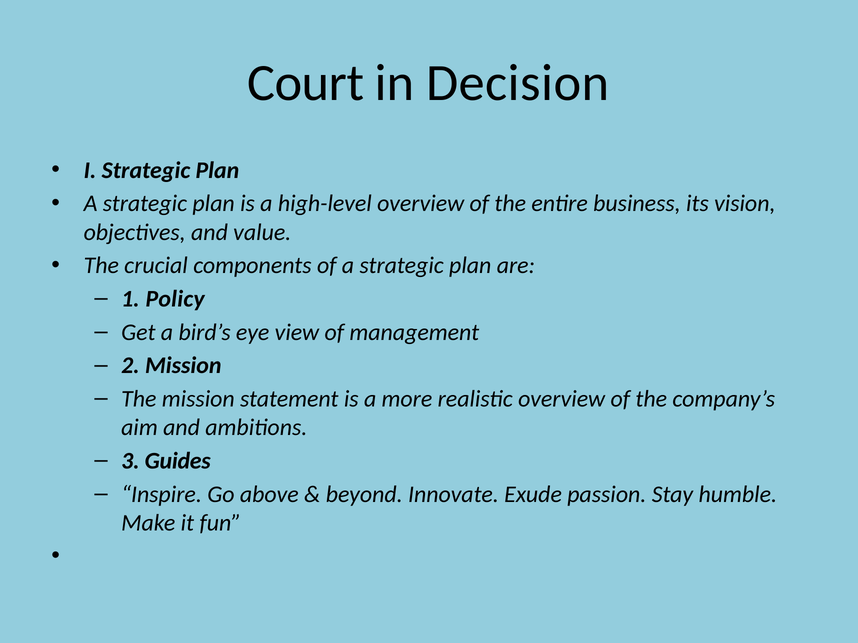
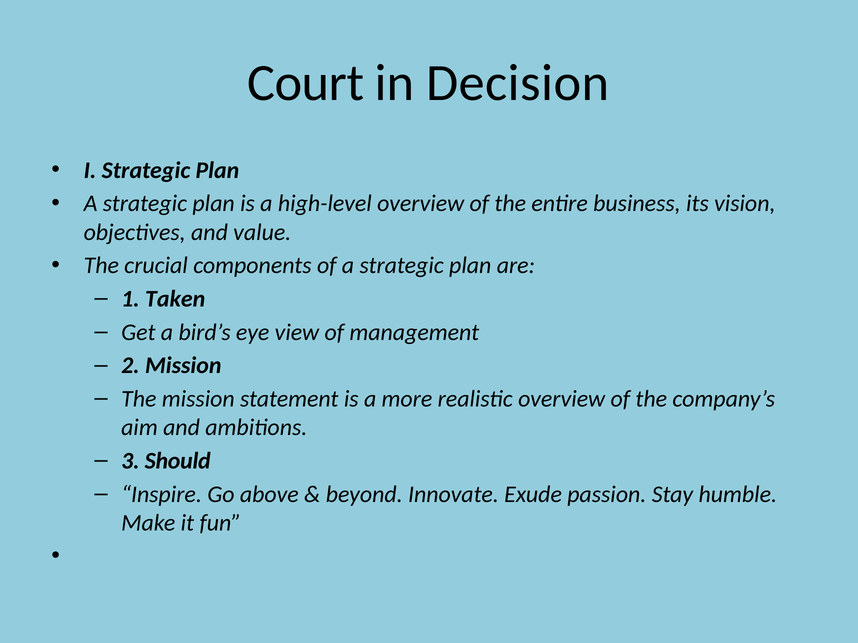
Policy: Policy -> Taken
Guides: Guides -> Should
